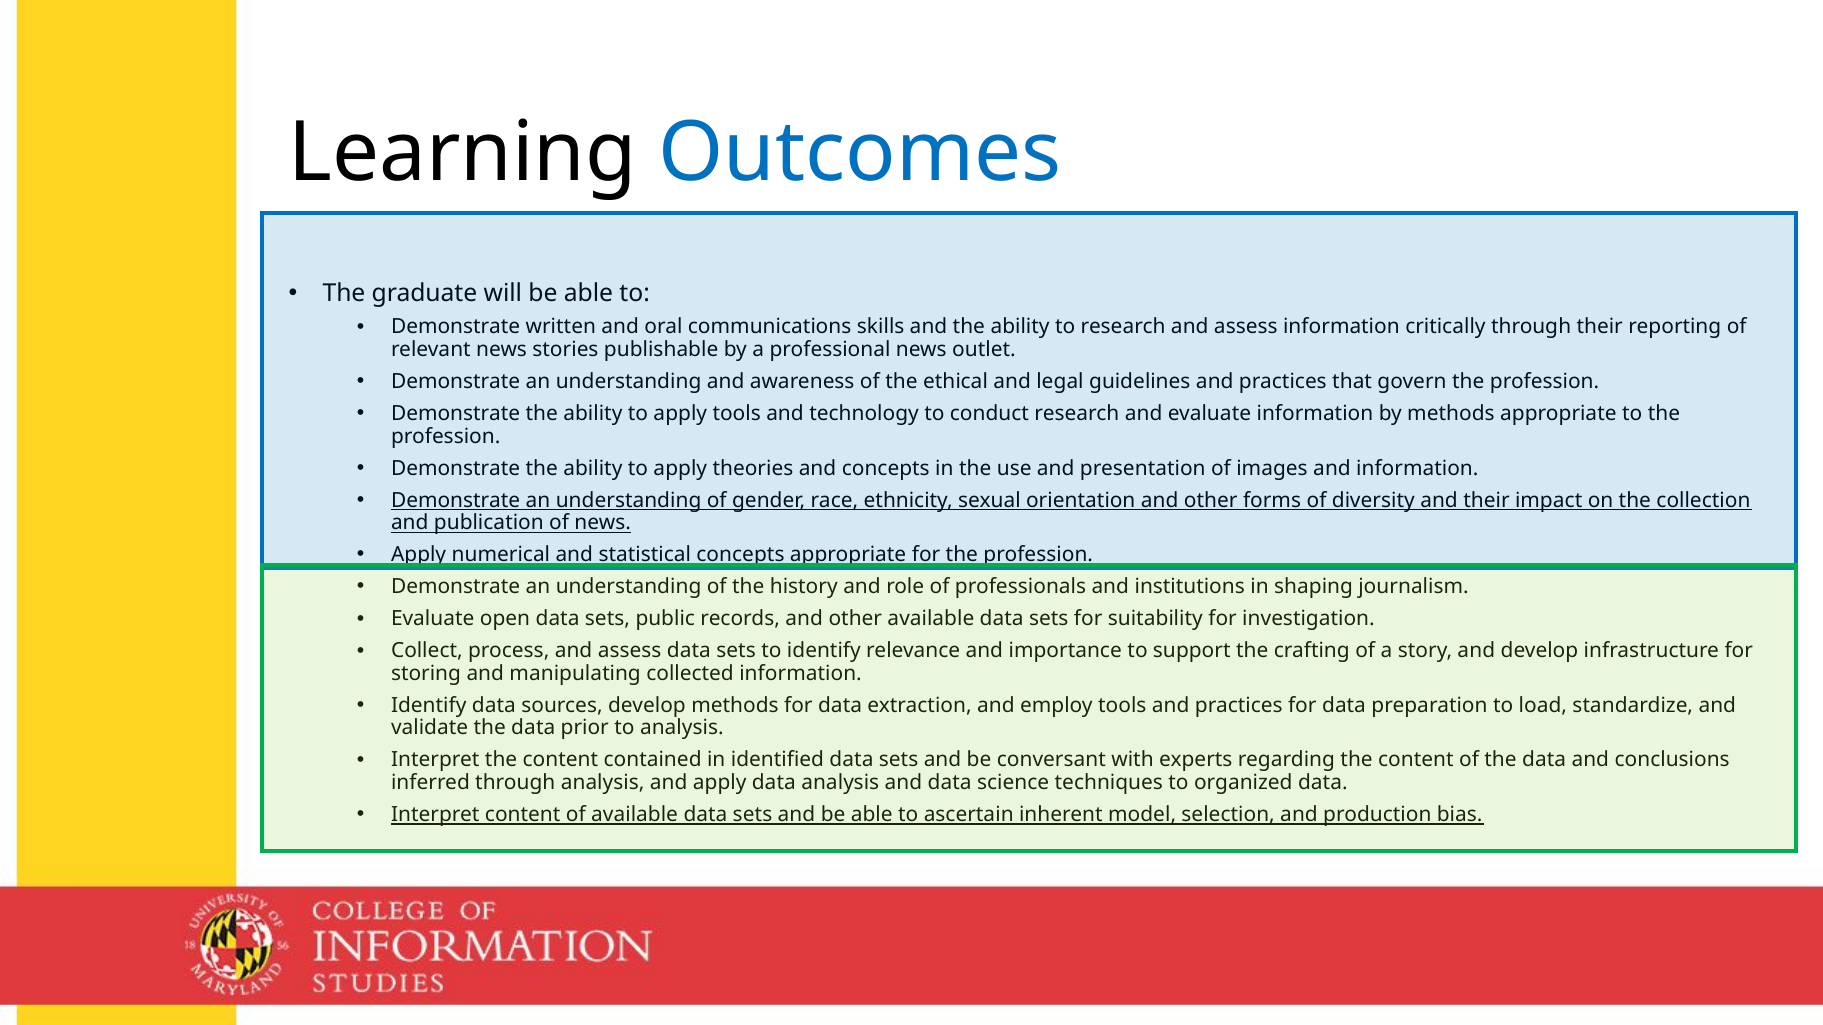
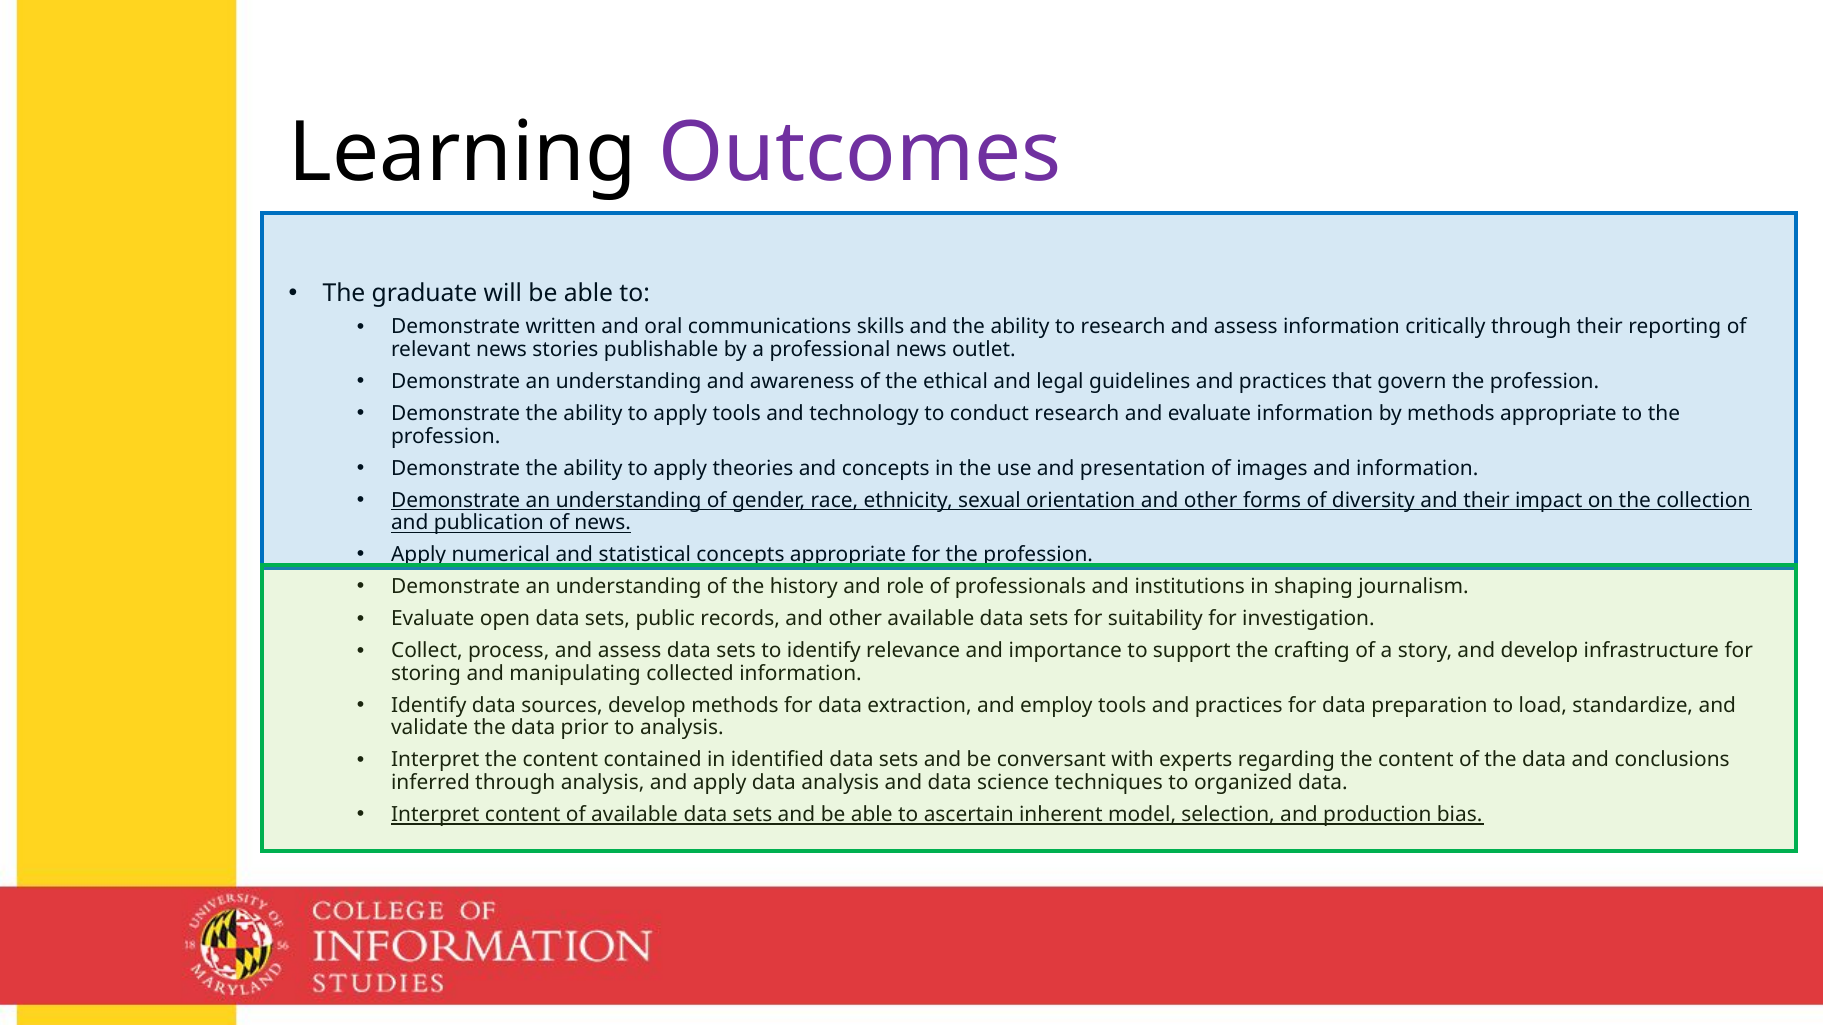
Outcomes colour: blue -> purple
